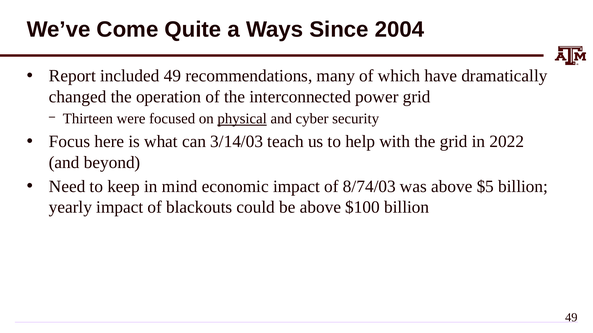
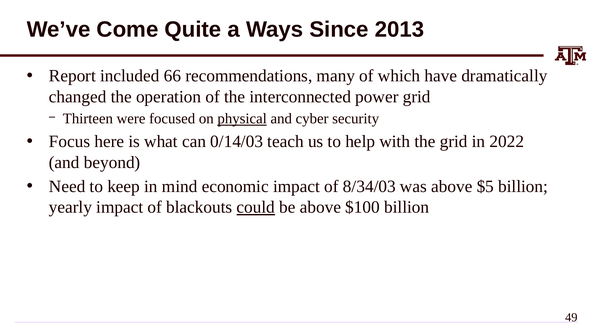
2004: 2004 -> 2013
included 49: 49 -> 66
3/14/03: 3/14/03 -> 0/14/03
8/74/03: 8/74/03 -> 8/34/03
could underline: none -> present
